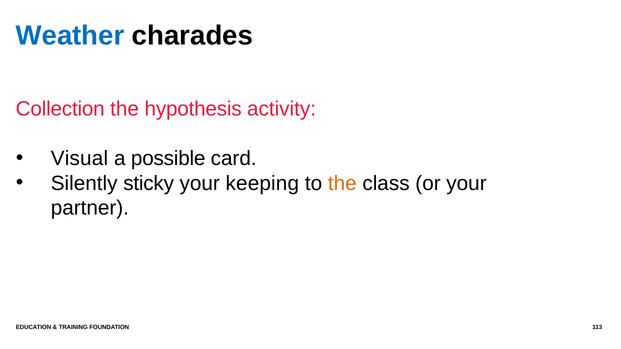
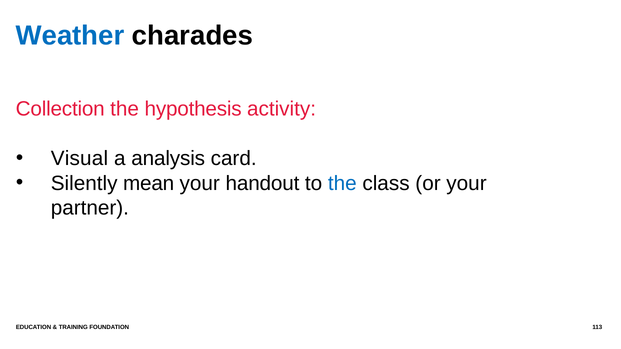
possible: possible -> analysis
sticky: sticky -> mean
keeping: keeping -> handout
the at (342, 183) colour: orange -> blue
